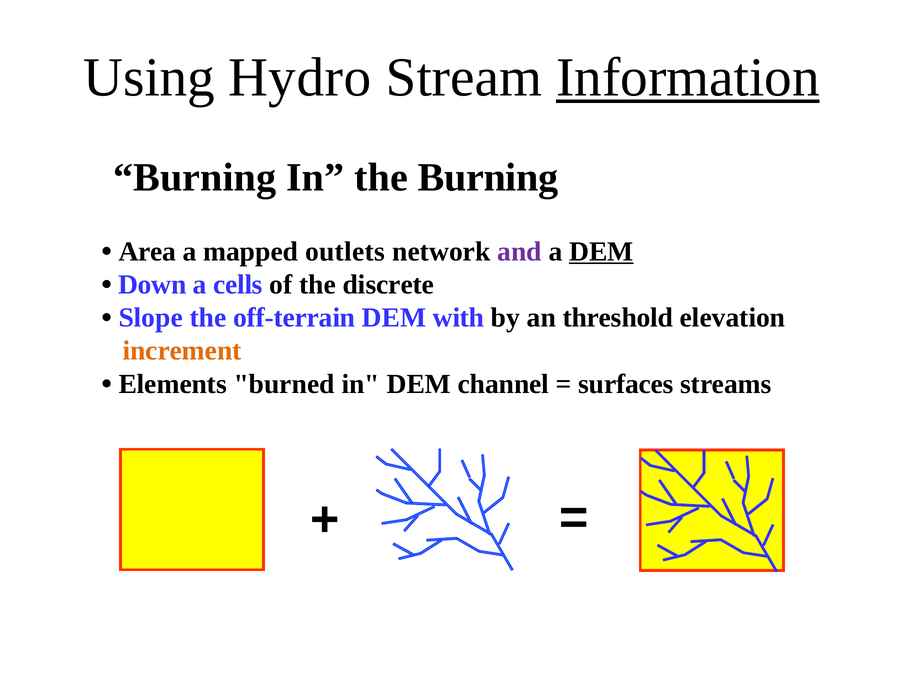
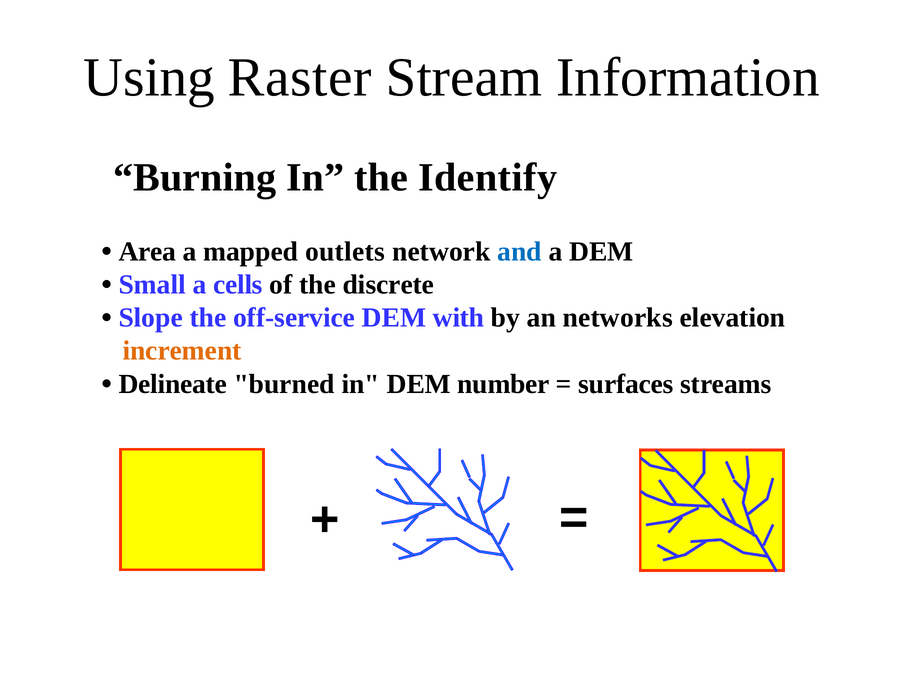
Hydro: Hydro -> Raster
Information underline: present -> none
the Burning: Burning -> Identify
and colour: purple -> blue
DEM at (601, 251) underline: present -> none
Down: Down -> Small
off-terrain: off-terrain -> off-service
threshold: threshold -> networks
Elements: Elements -> Delineate
channel: channel -> number
